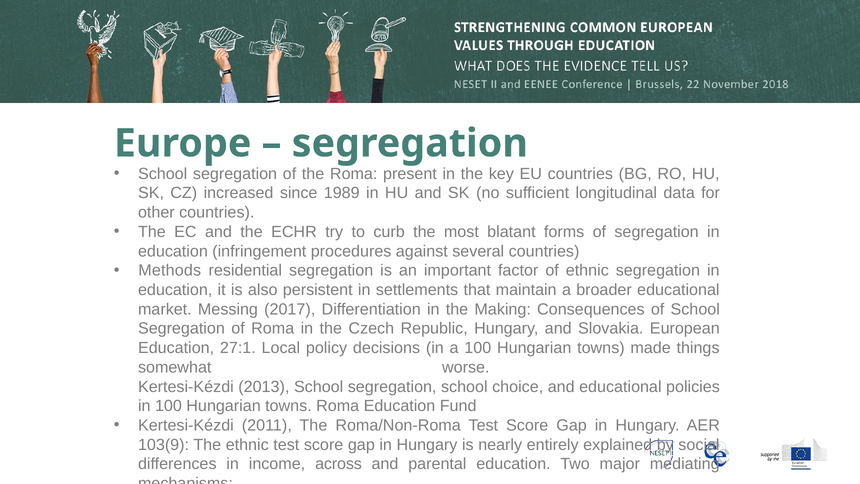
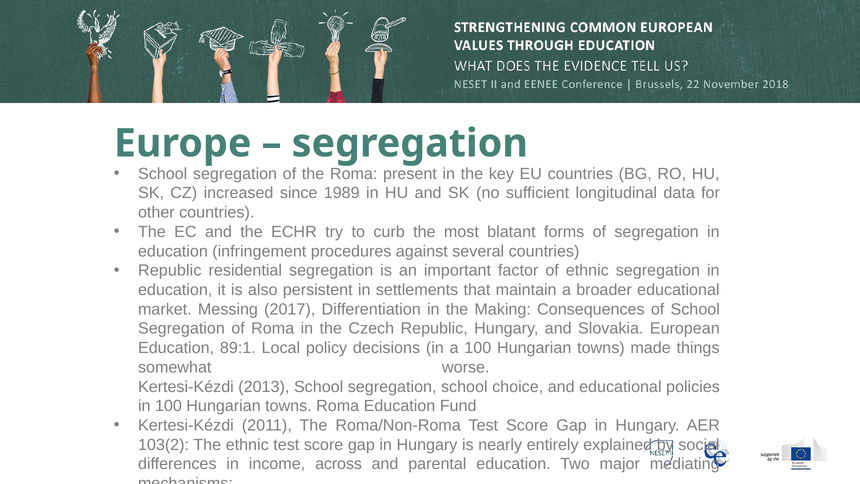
Methods at (170, 270): Methods -> Republic
27:1: 27:1 -> 89:1
103(9: 103(9 -> 103(2
